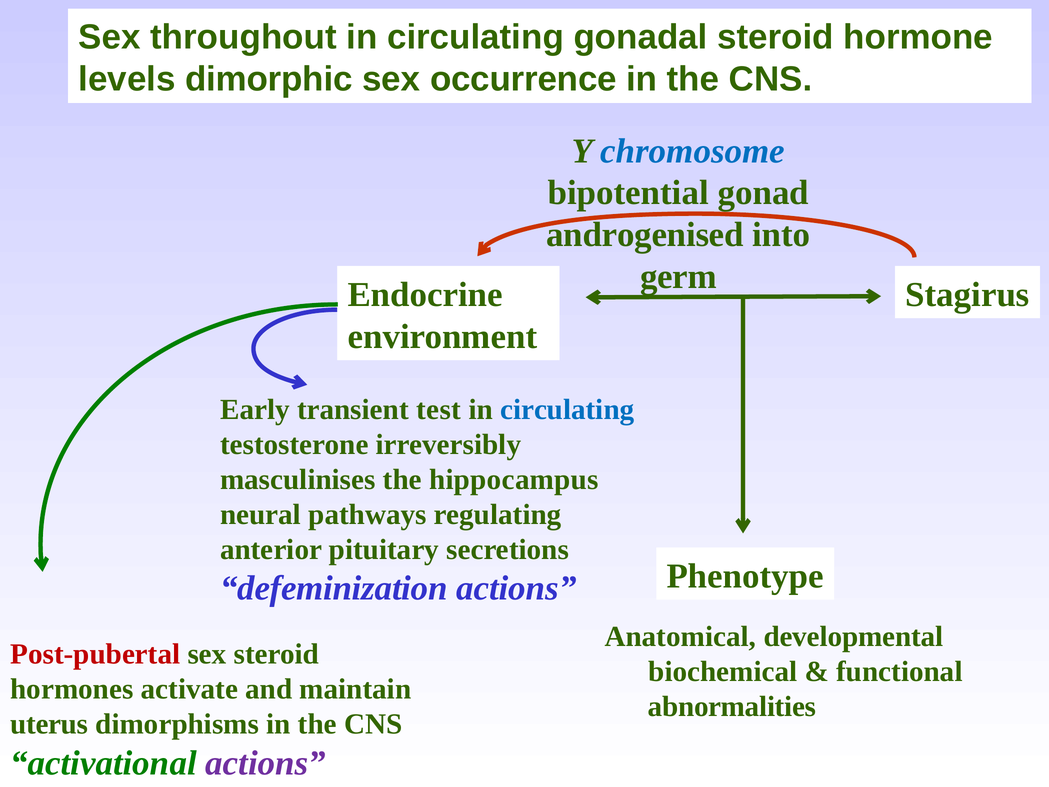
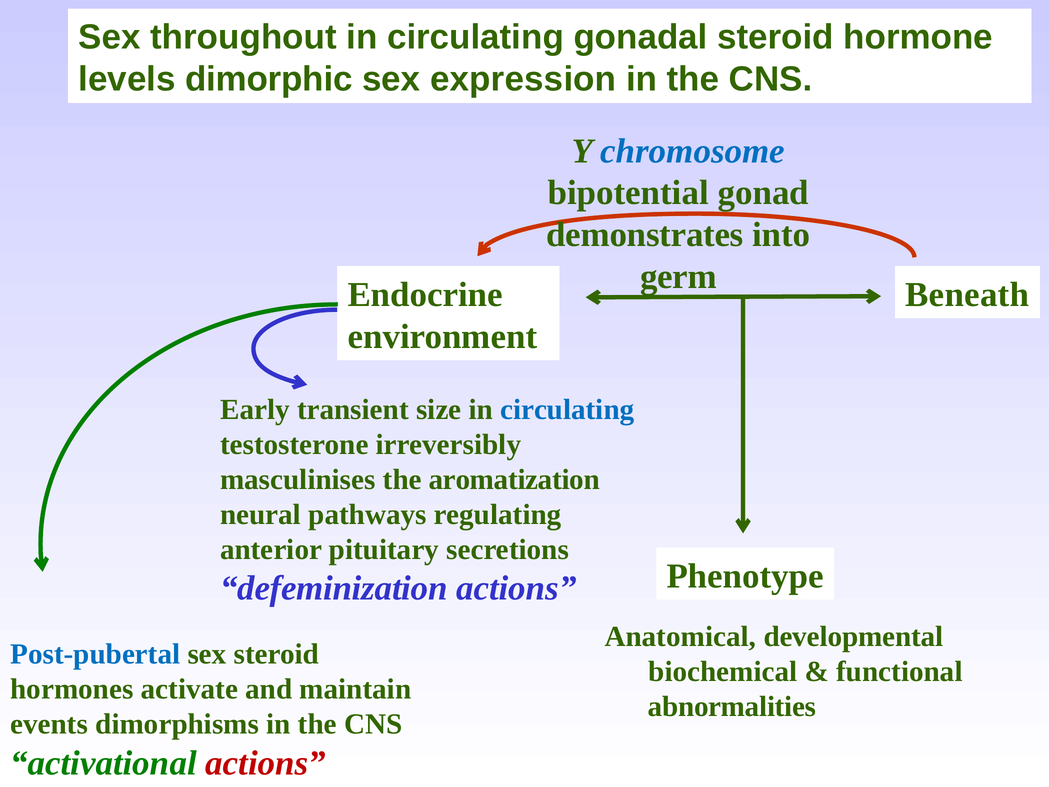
occurrence: occurrence -> expression
androgenised: androgenised -> demonstrates
Stagirus: Stagirus -> Beneath
test: test -> size
hippocampus: hippocampus -> aromatization
Post-pubertal colour: red -> blue
uterus: uterus -> events
actions at (266, 763) colour: purple -> red
